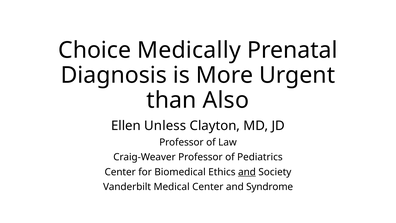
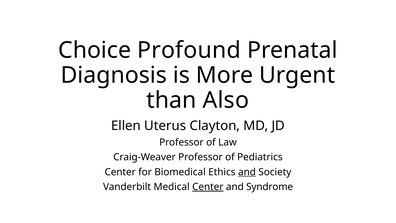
Medically: Medically -> Profound
Unless: Unless -> Uterus
Center at (208, 187) underline: none -> present
